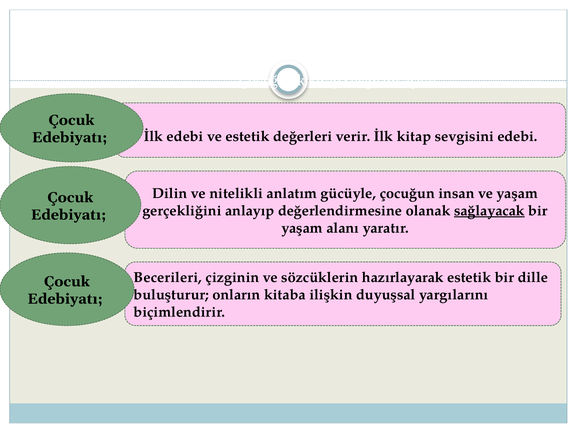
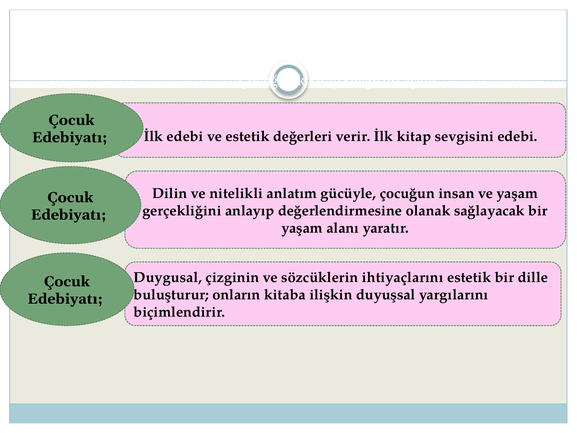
sağlayacak underline: present -> none
Becerileri: Becerileri -> Duygusal
hazırlayarak: hazırlayarak -> ihtiyaçlarını
